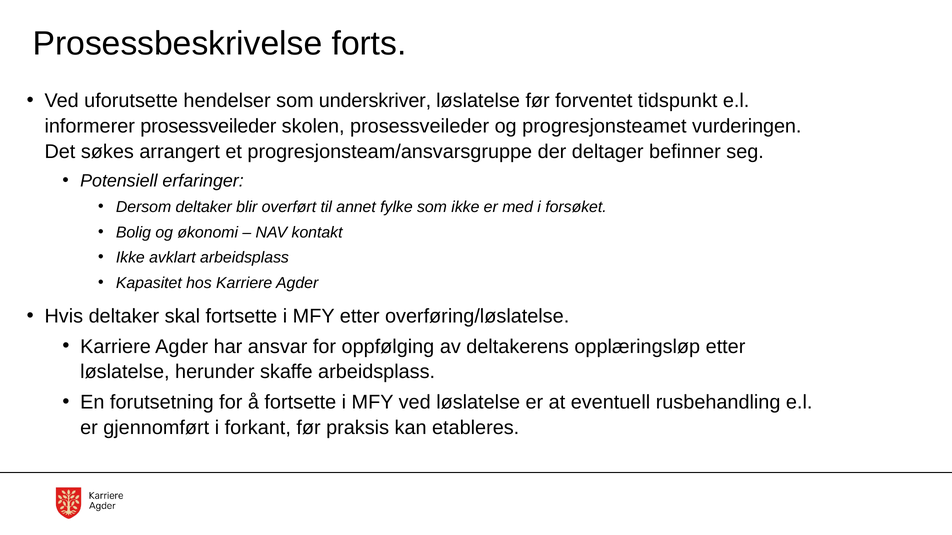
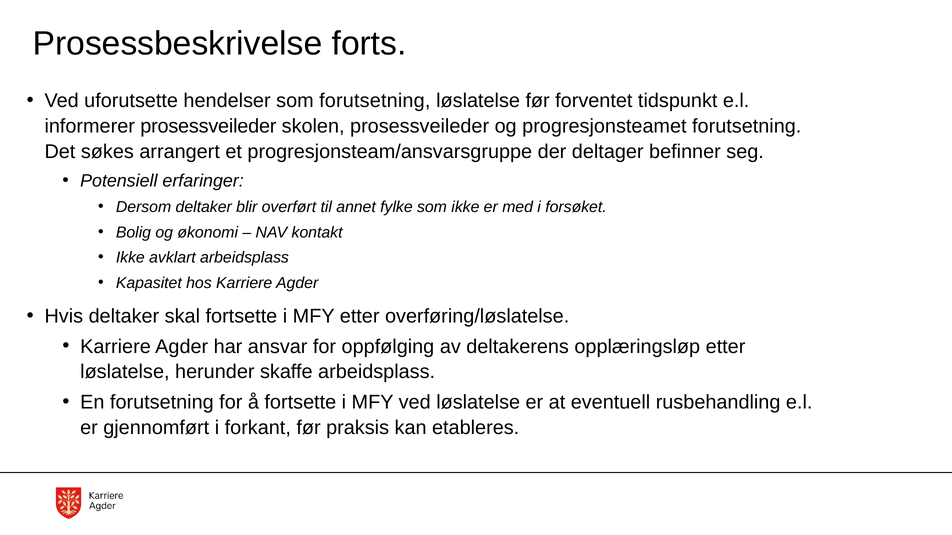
som underskriver: underskriver -> forutsetning
progresjonsteamet vurderingen: vurderingen -> forutsetning
